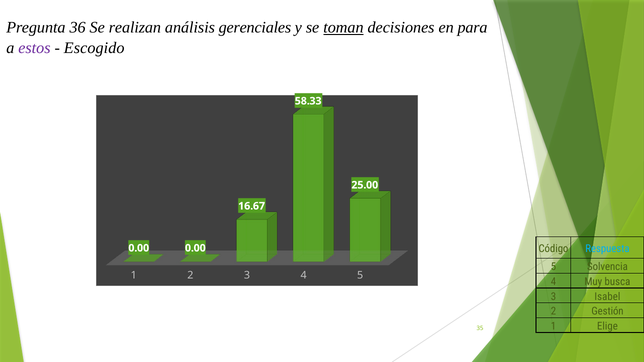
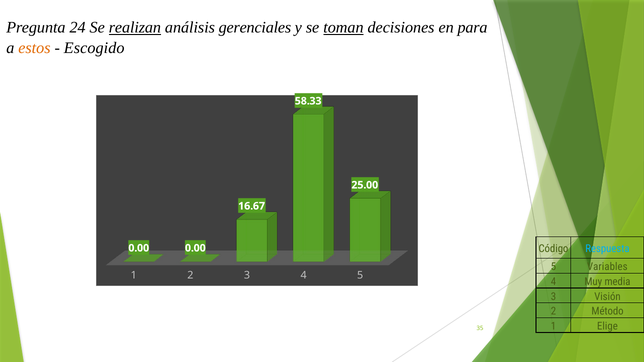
36: 36 -> 24
realizan underline: none -> present
estos colour: purple -> orange
Solvencia: Solvencia -> Variables
busca: busca -> media
Isabel: Isabel -> Visión
Gestión: Gestión -> Método
